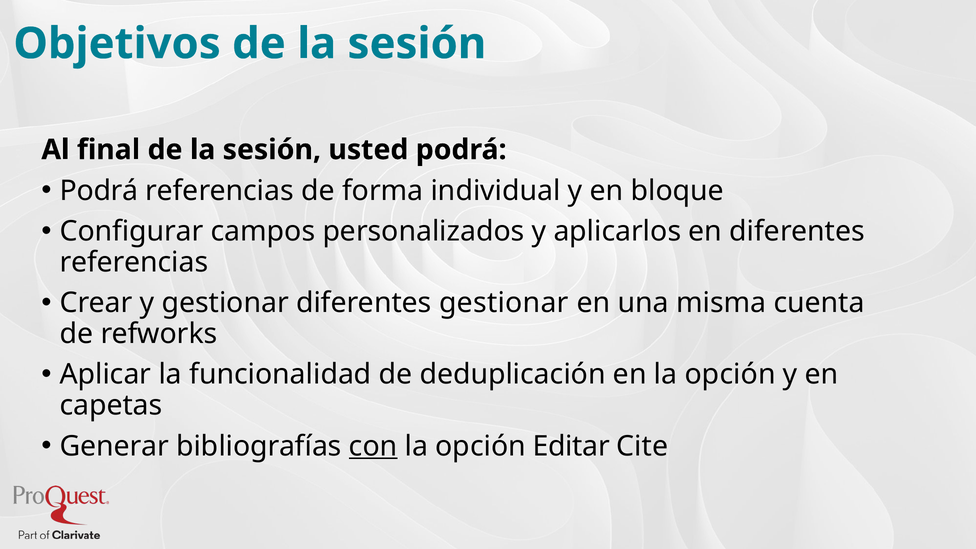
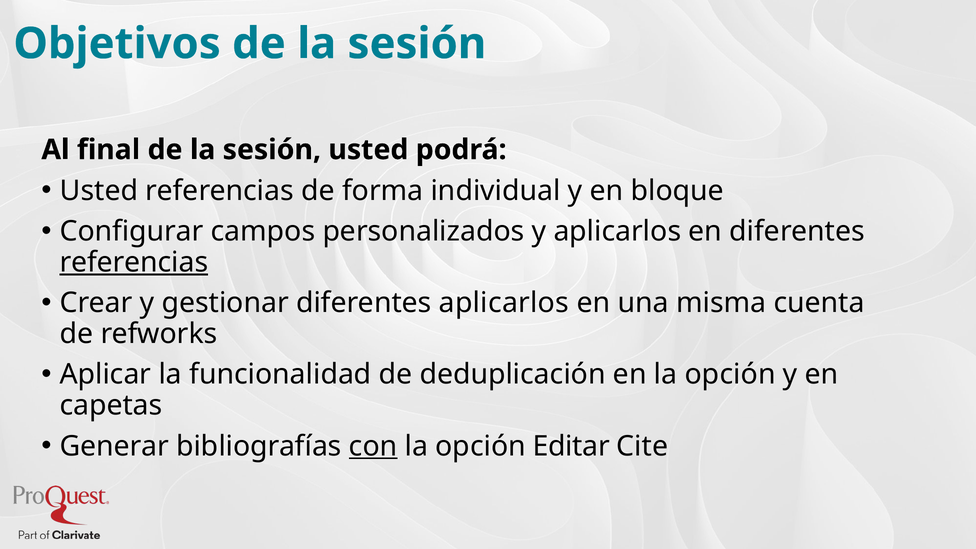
Podrá at (99, 191): Podrá -> Usted
referencias at (134, 262) underline: none -> present
diferentes gestionar: gestionar -> aplicarlos
